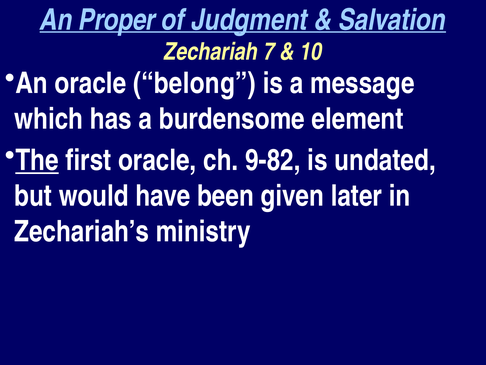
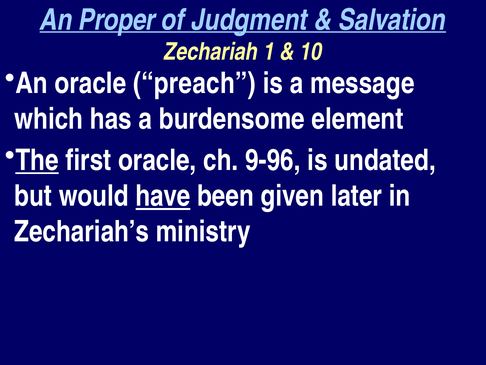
7: 7 -> 1
belong: belong -> preach
9-82: 9-82 -> 9-96
have underline: none -> present
